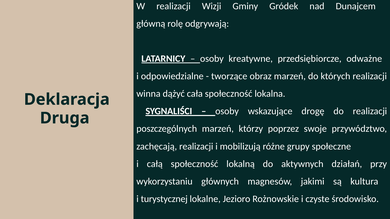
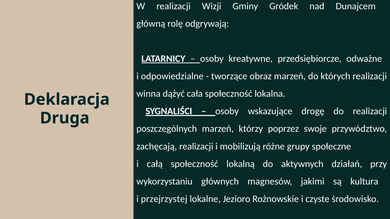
turystycznej: turystycznej -> przejrzystej
